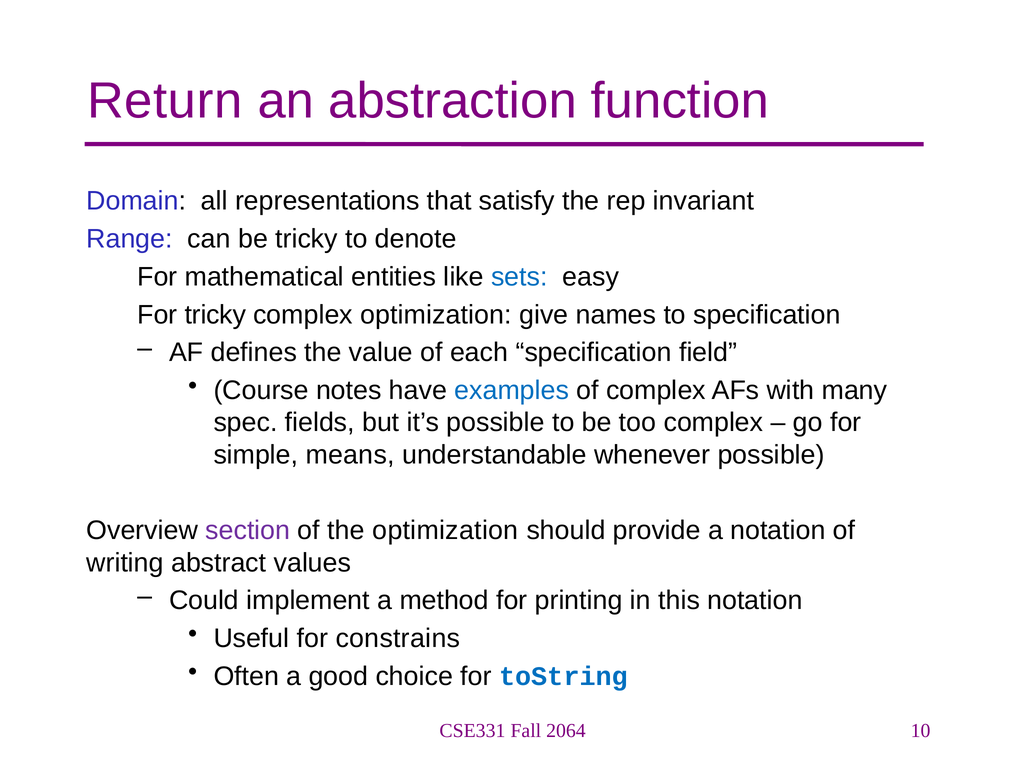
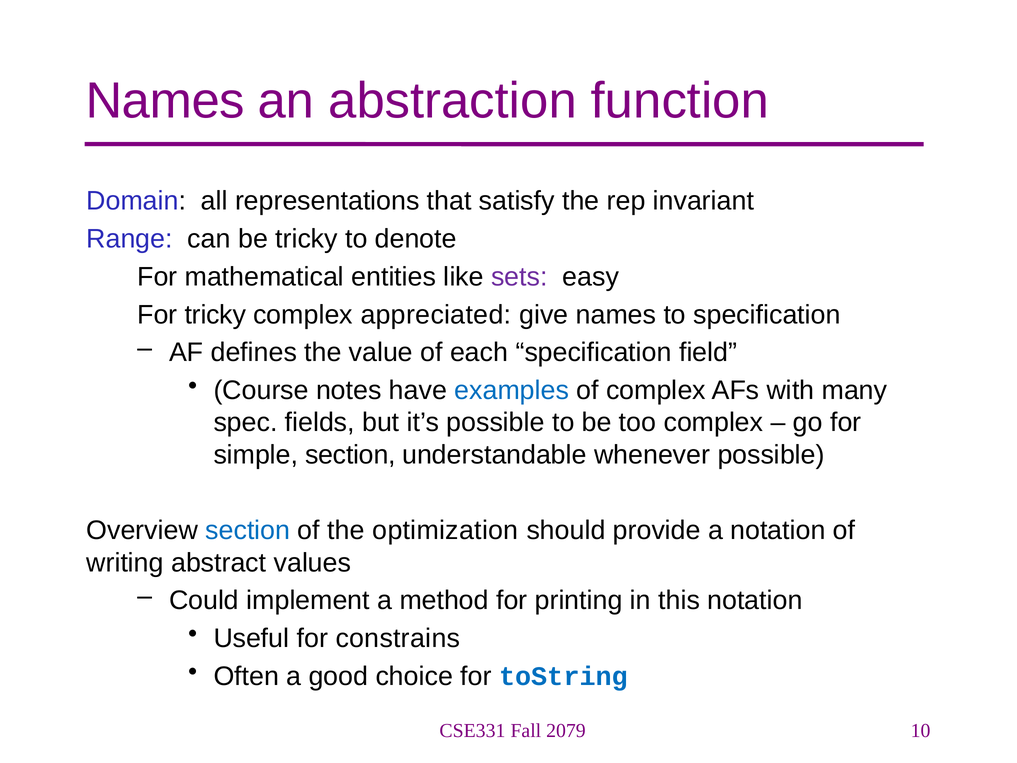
Return at (165, 101): Return -> Names
sets colour: blue -> purple
complex optimization: optimization -> appreciated
simple means: means -> section
section at (248, 530) colour: purple -> blue
2064: 2064 -> 2079
